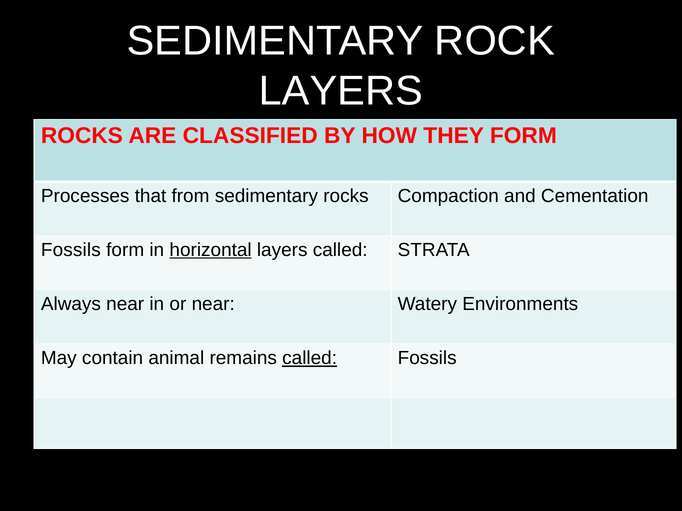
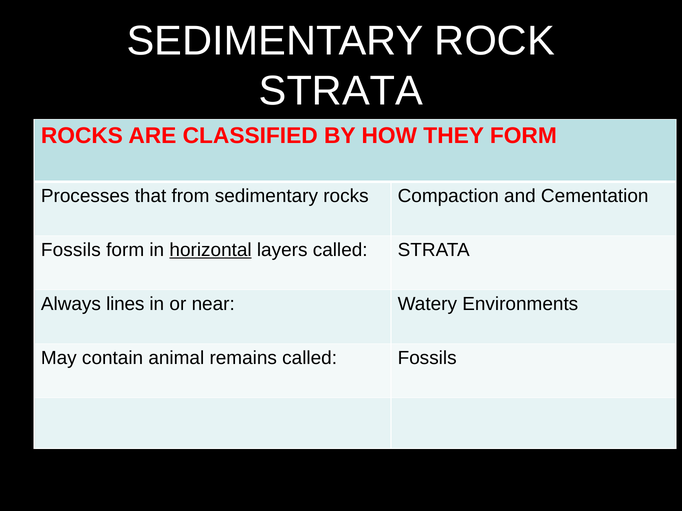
LAYERS at (341, 91): LAYERS -> STRATA
Always near: near -> lines
called at (310, 358) underline: present -> none
